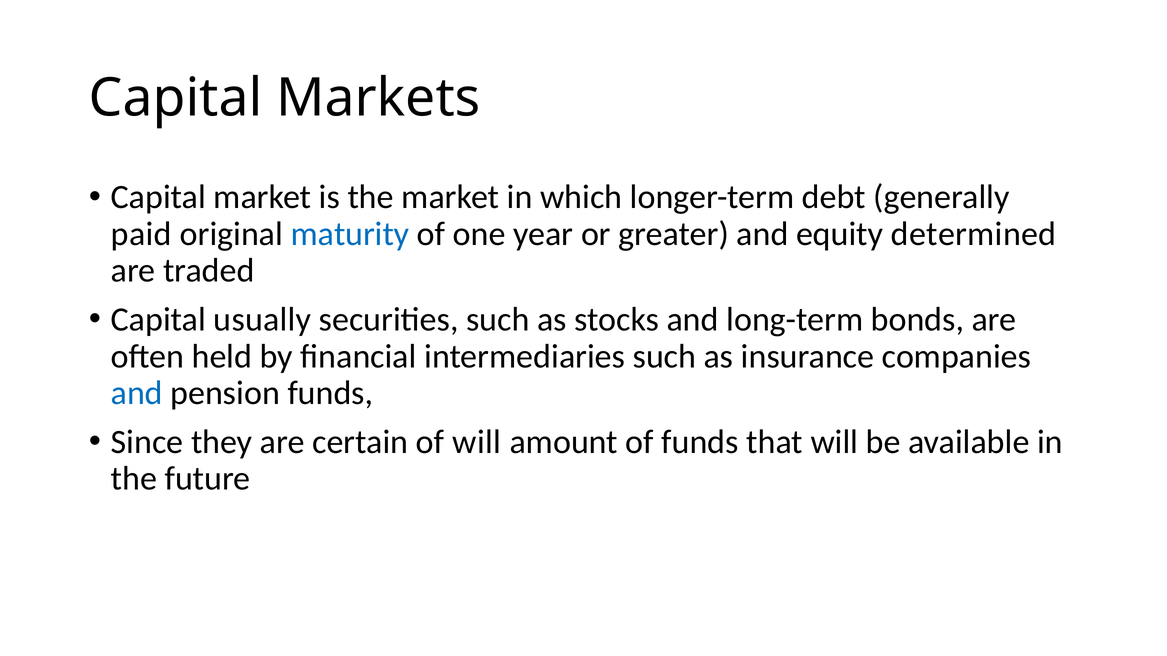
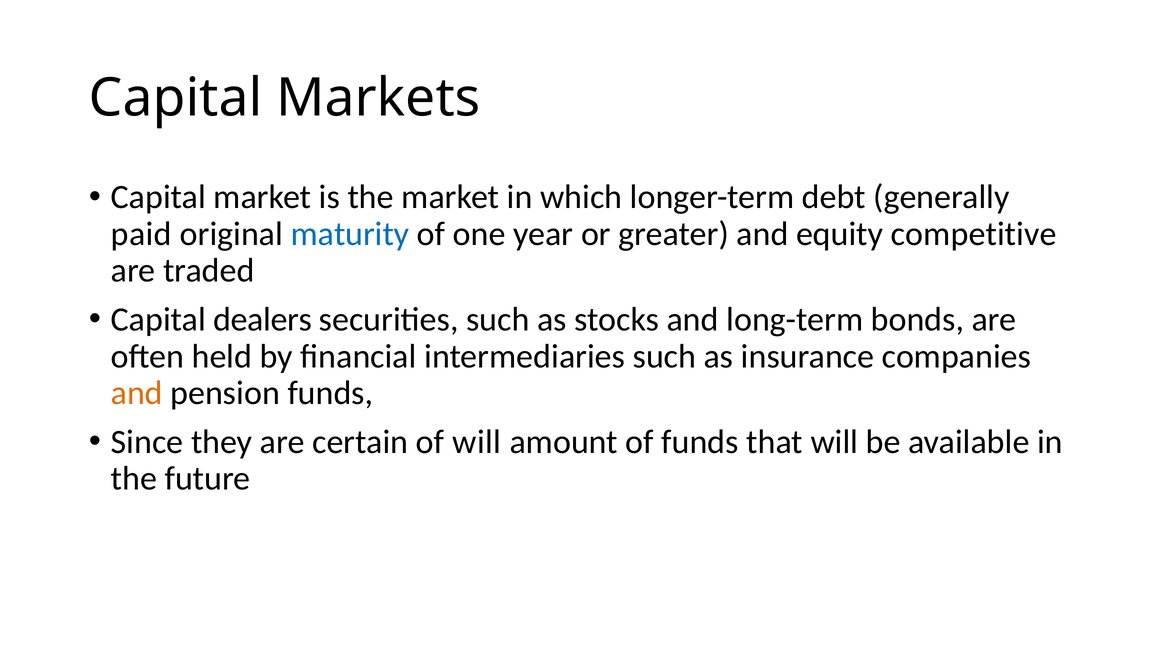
determined: determined -> competitive
usually: usually -> dealers
and at (137, 393) colour: blue -> orange
